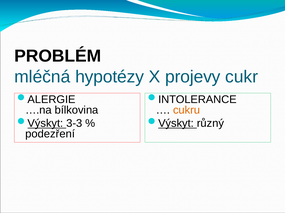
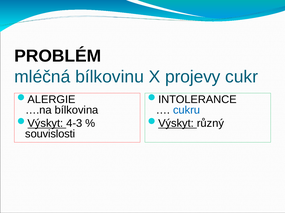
hypotézy: hypotézy -> bílkovinu
cukru colour: orange -> blue
3-3: 3-3 -> 4-3
podezření: podezření -> souvislosti
